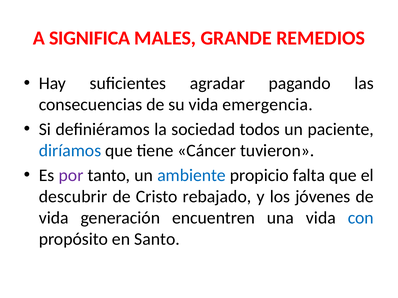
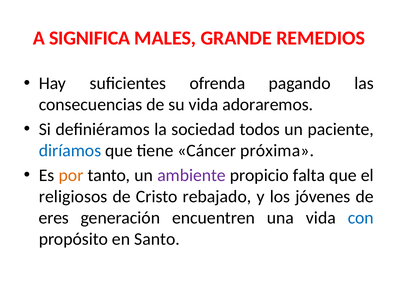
agradar: agradar -> ofrenda
emergencia: emergencia -> adoraremos
tuvieron: tuvieron -> próxima
por colour: purple -> orange
ambiente colour: blue -> purple
descubrir: descubrir -> religiosos
vida at (54, 218): vida -> eres
